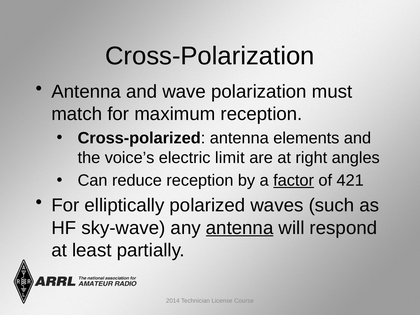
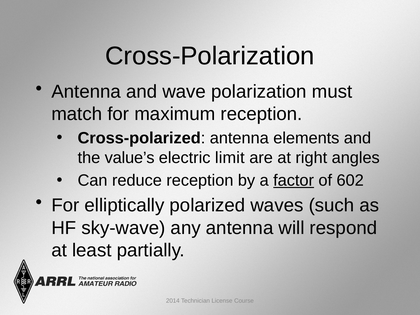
voice’s: voice’s -> value’s
421: 421 -> 602
antenna at (240, 228) underline: present -> none
